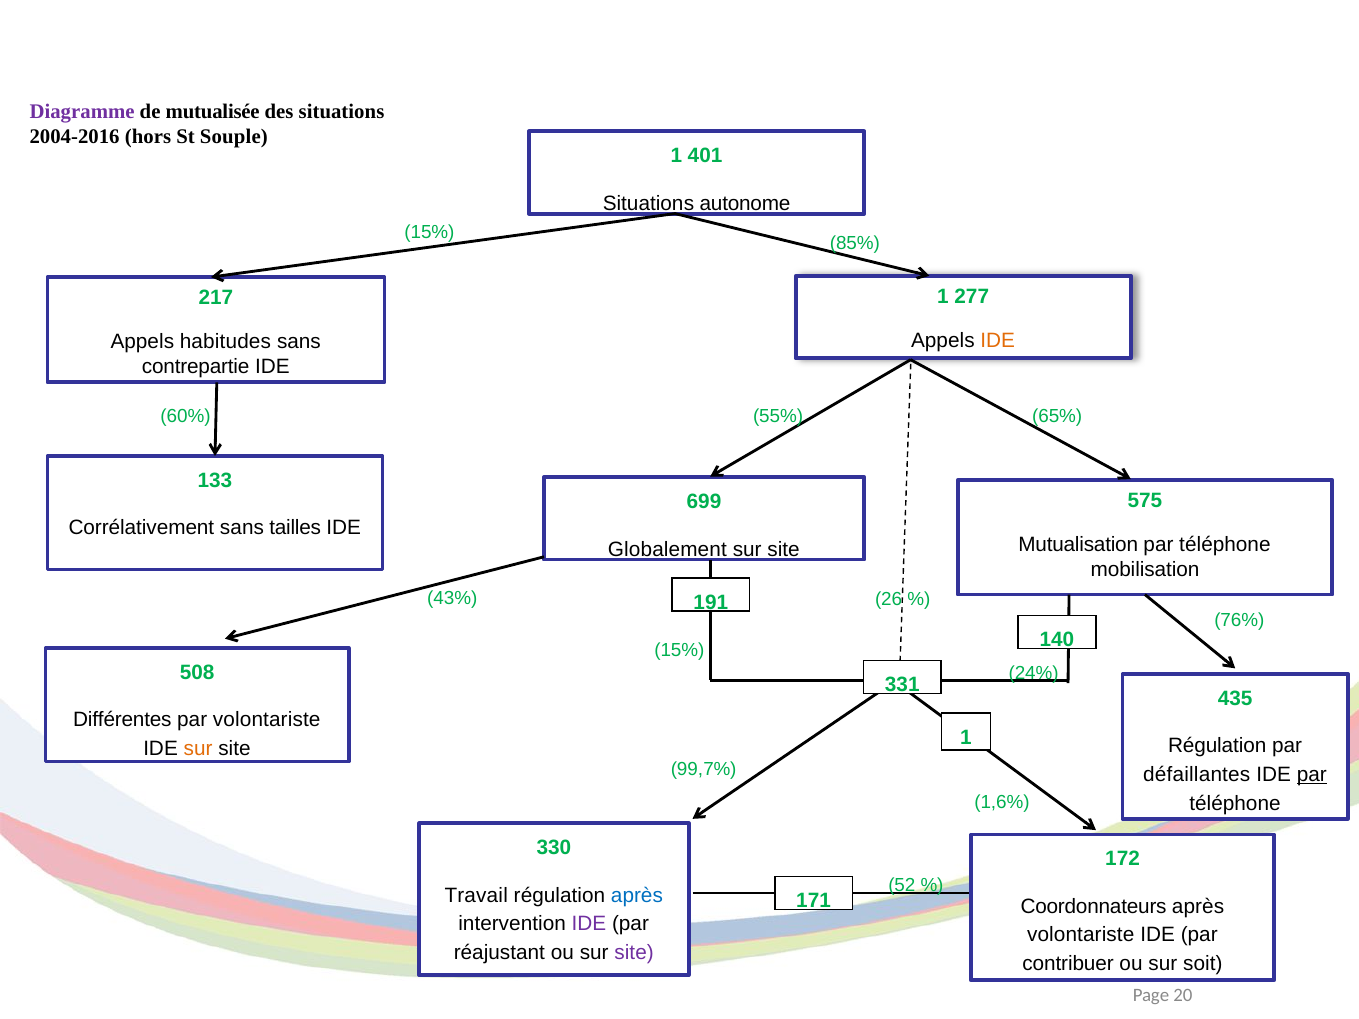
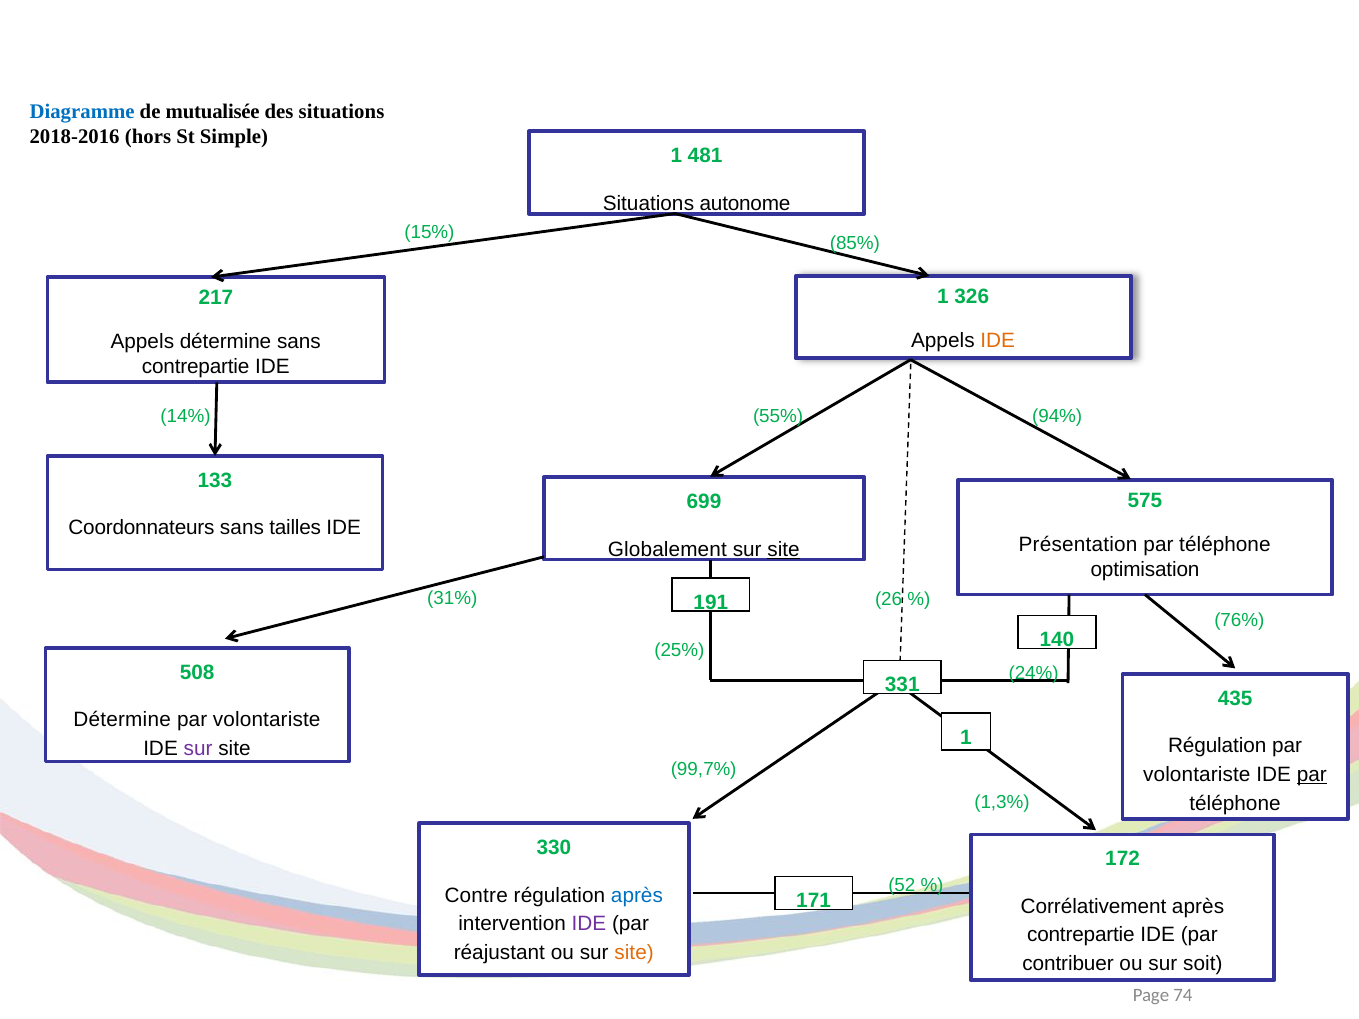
Diagramme colour: purple -> blue
2004-2016: 2004-2016 -> 2018-2016
Souple: Souple -> Simple
401: 401 -> 481
277: 277 -> 326
Appels habitudes: habitudes -> détermine
60%: 60% -> 14%
65%: 65% -> 94%
Corrélativement: Corrélativement -> Coordonnateurs
Mutualisation: Mutualisation -> Présentation
site at (784, 549) underline: none -> present
mobilisation: mobilisation -> optimisation
43%: 43% -> 31%
15% at (679, 651): 15% -> 25%
Différentes at (122, 720): Différentes -> Détermine
sur at (198, 749) colour: orange -> purple
défaillantes at (1197, 775): défaillantes -> volontariste
1,6%: 1,6% -> 1,3%
Travail: Travail -> Contre
Coordonnateurs: Coordonnateurs -> Corrélativement
volontariste at (1081, 935): volontariste -> contrepartie
site at (634, 953) colour: purple -> orange
20: 20 -> 74
